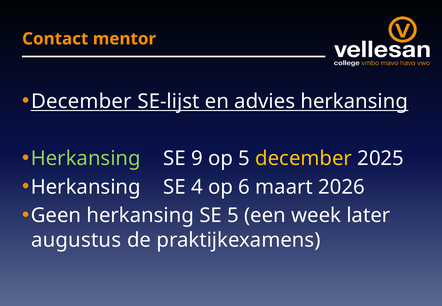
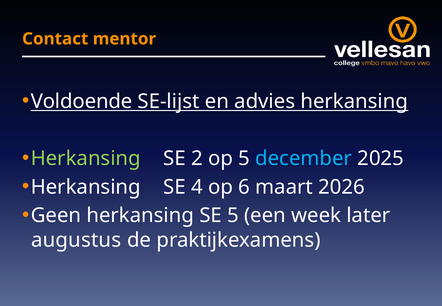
December at (81, 101): December -> Voldoende
9: 9 -> 2
december at (304, 158) colour: yellow -> light blue
